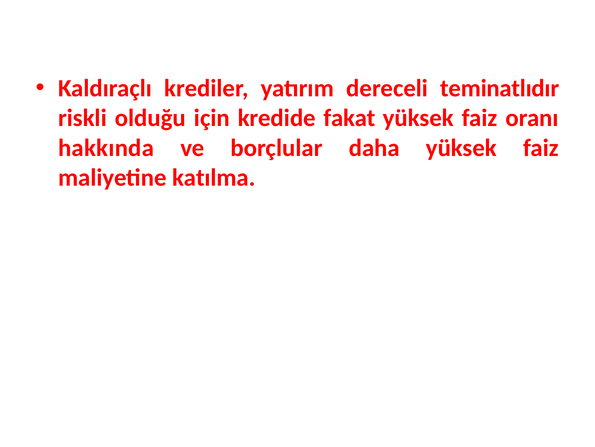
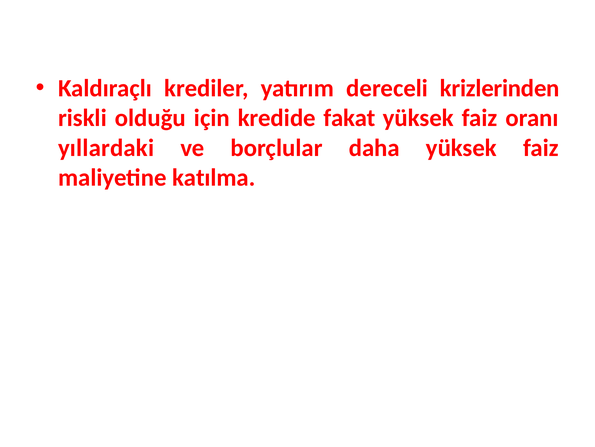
teminatlıdır: teminatlıdır -> krizlerinden
hakkında: hakkında -> yıllardaki
